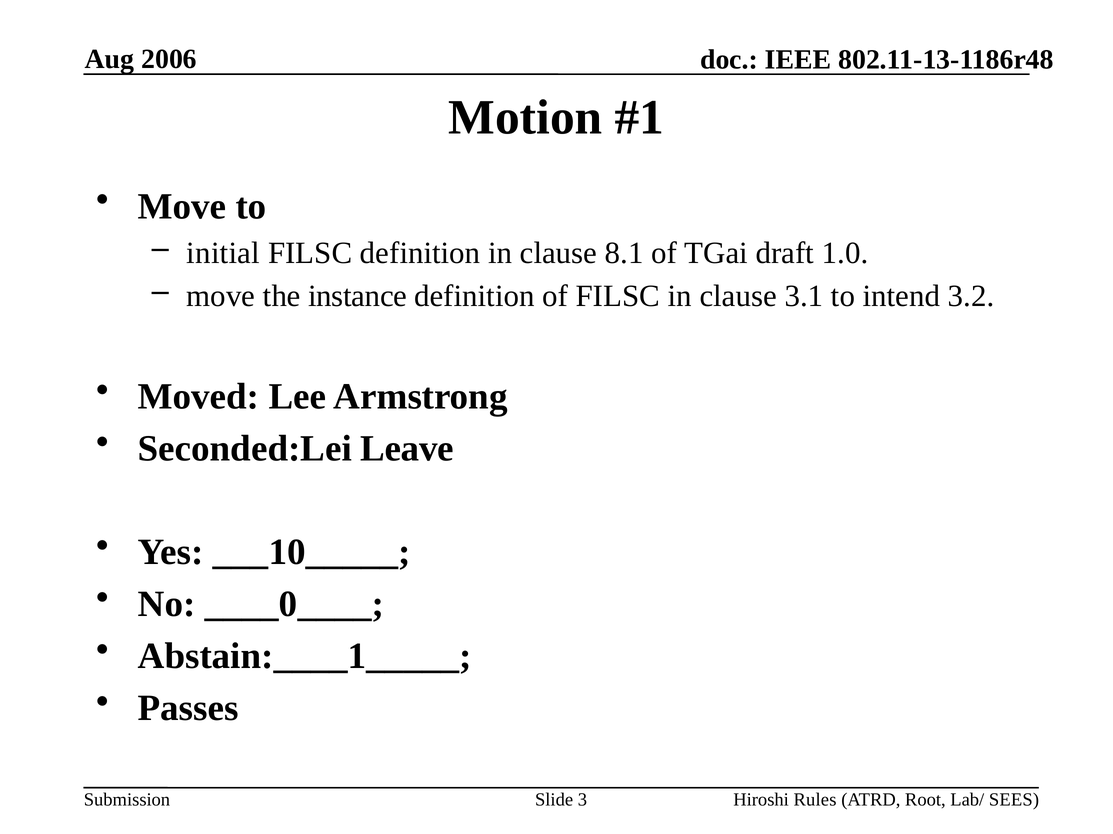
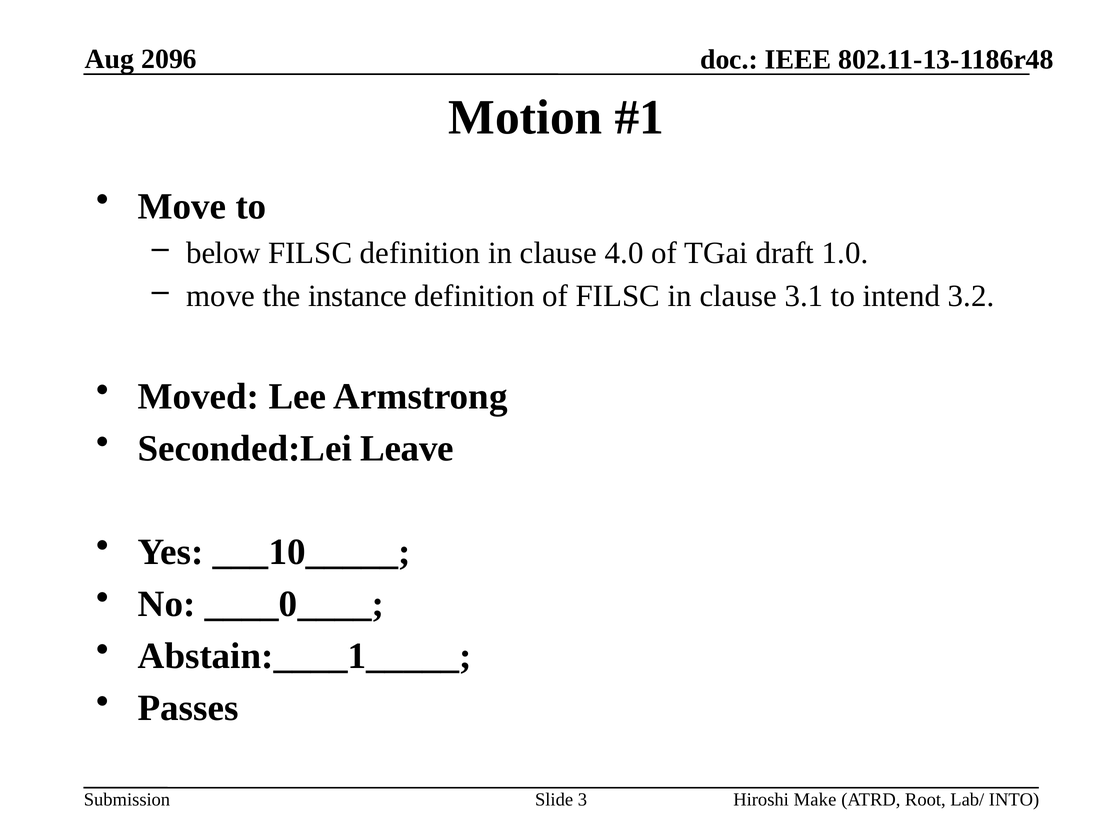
2006: 2006 -> 2096
initial: initial -> below
8.1: 8.1 -> 4.0
Rules: Rules -> Make
SEES: SEES -> INTO
